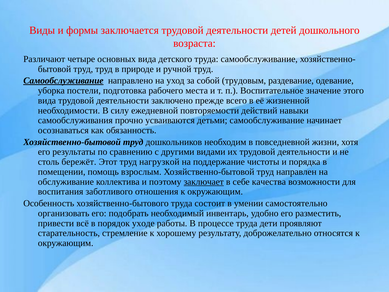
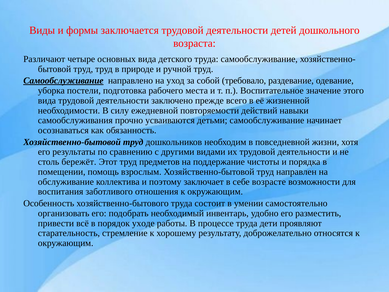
трудовым: трудовым -> требовало
нагрузкой: нагрузкой -> предметов
заключает underline: present -> none
качества: качества -> возрасте
